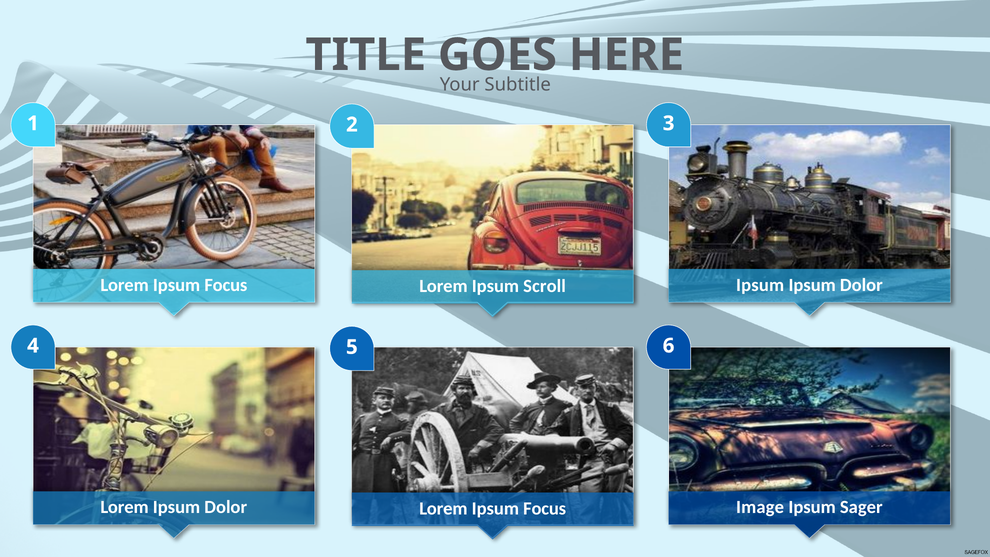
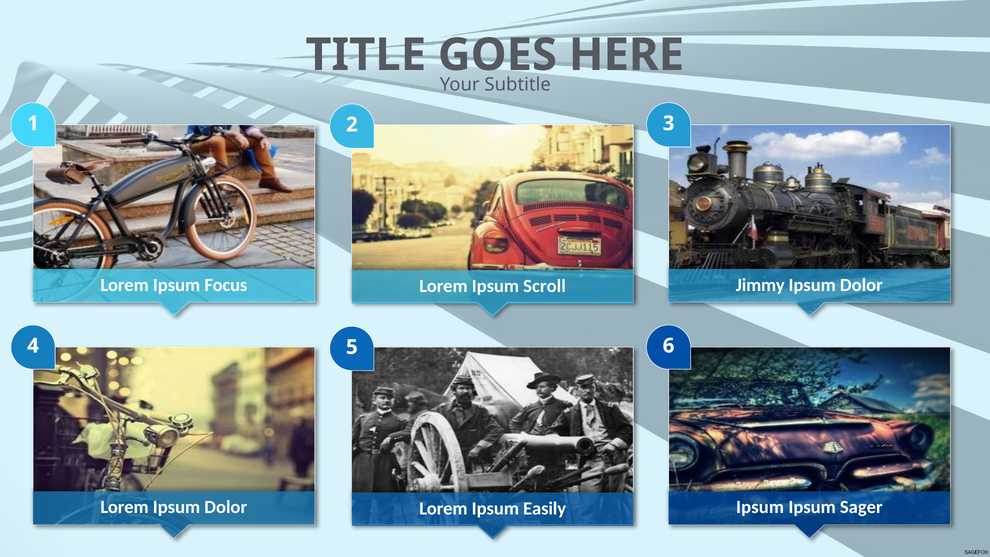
Ipsum at (760, 285): Ipsum -> Jimmy
Image at (760, 507): Image -> Ipsum
Focus at (545, 509): Focus -> Easily
